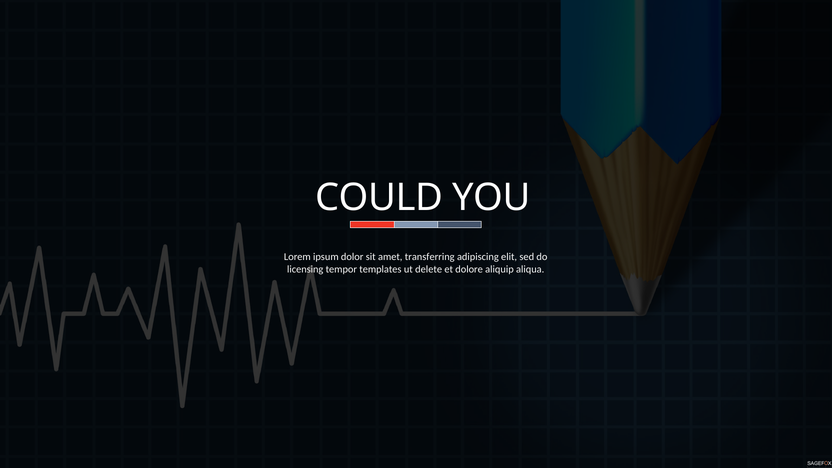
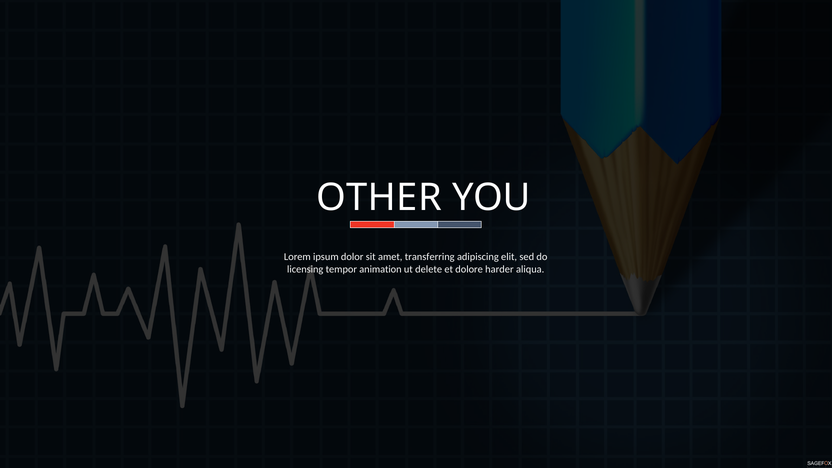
COULD: COULD -> OTHER
templates: templates -> animation
aliquip: aliquip -> harder
